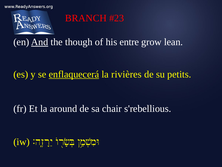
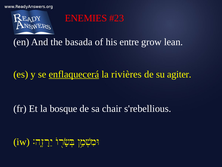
BRANCH: BRANCH -> ENEMIES
And underline: present -> none
though: though -> basada
petits: petits -> agiter
around: around -> bosque
